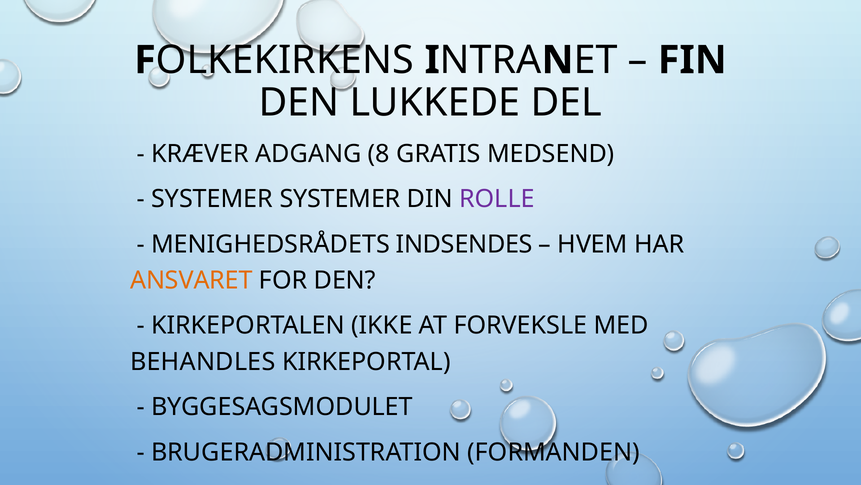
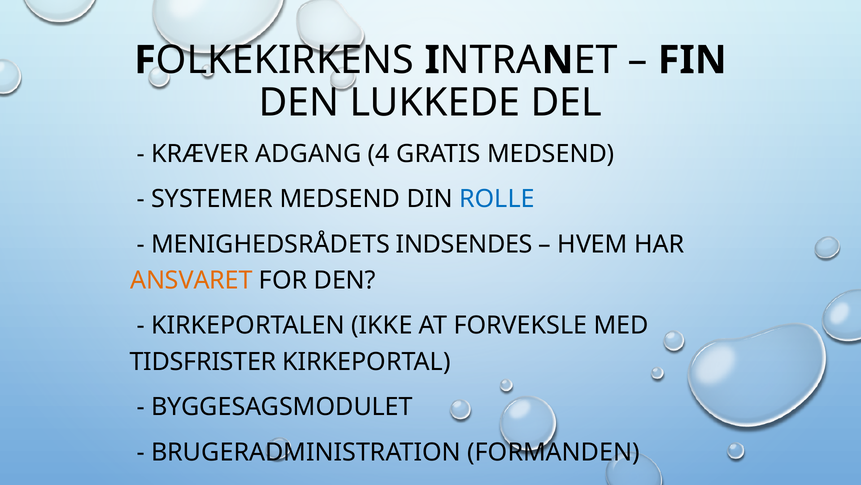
8: 8 -> 4
SYSTEMER SYSTEMER: SYSTEMER -> MEDSEND
ROLLE colour: purple -> blue
BEHANDLES: BEHANDLES -> TIDSFRISTER
